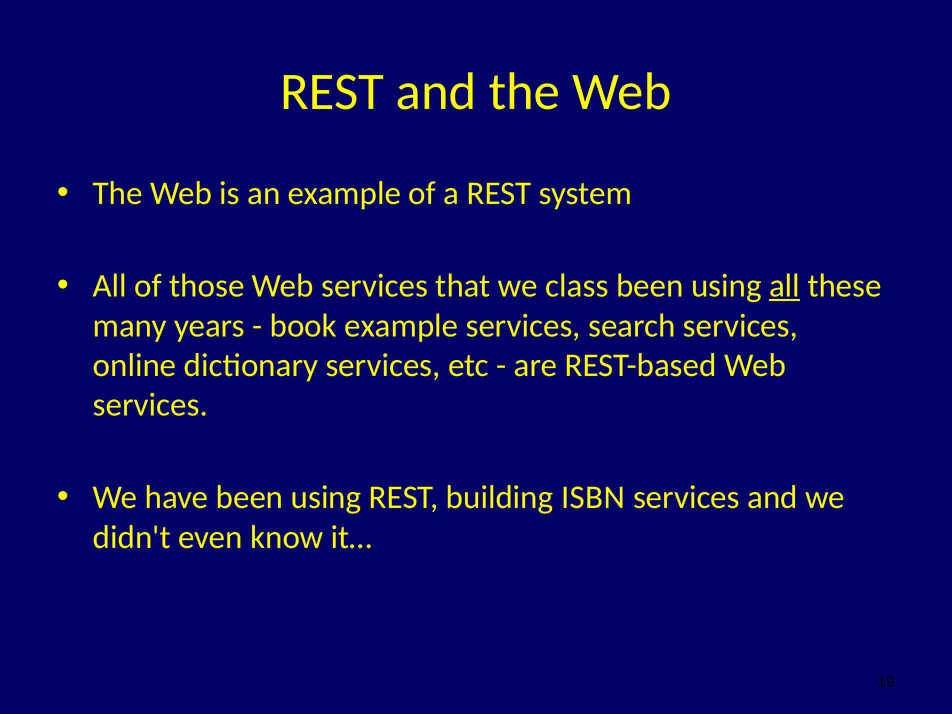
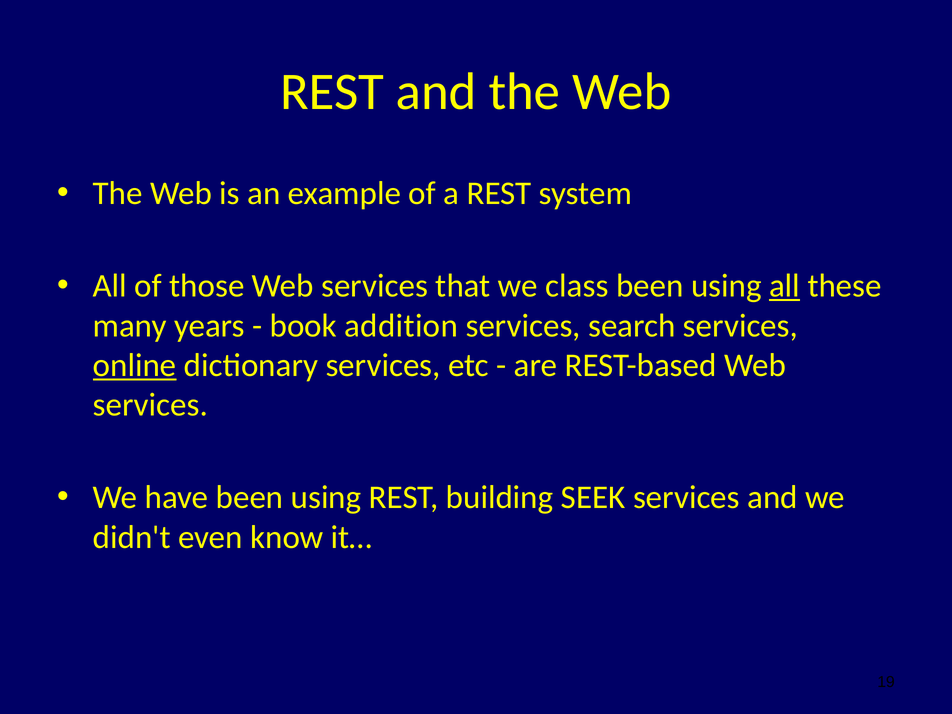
book example: example -> addition
online underline: none -> present
ISBN: ISBN -> SEEK
